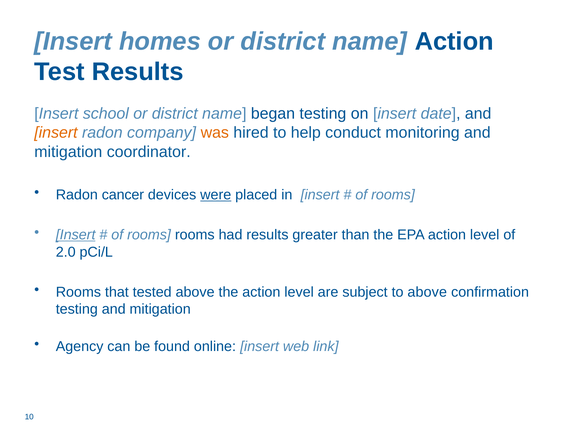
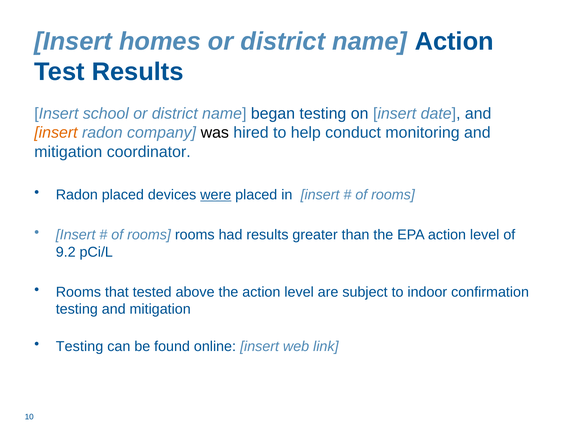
was colour: orange -> black
Radon cancer: cancer -> placed
Insert at (76, 235) underline: present -> none
2.0: 2.0 -> 9.2
to above: above -> indoor
Agency at (80, 346): Agency -> Testing
